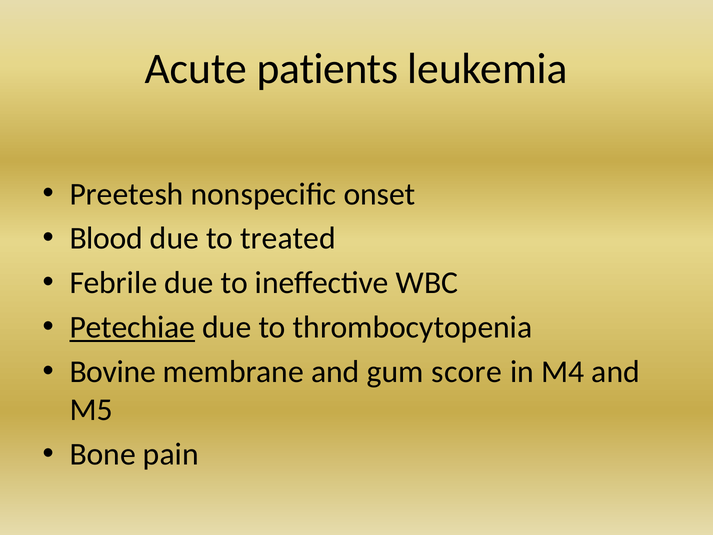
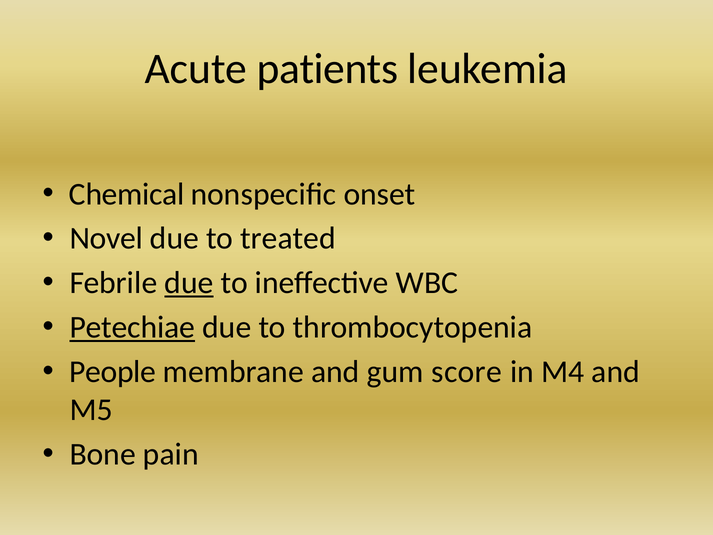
Preetesh: Preetesh -> Chemical
Blood: Blood -> Novel
due at (189, 283) underline: none -> present
Bovine: Bovine -> People
